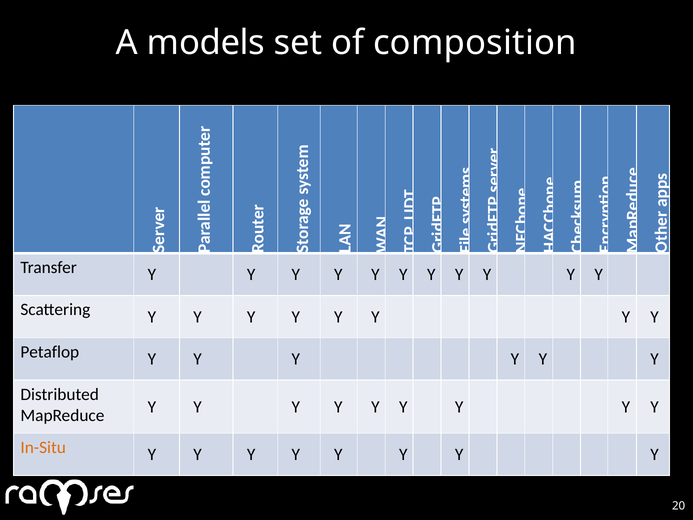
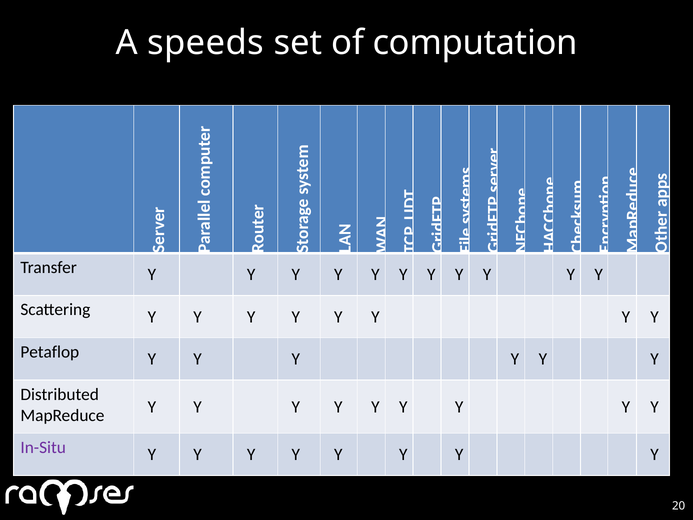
models: models -> speeds
composition: composition -> computation
In-Situ colour: orange -> purple
